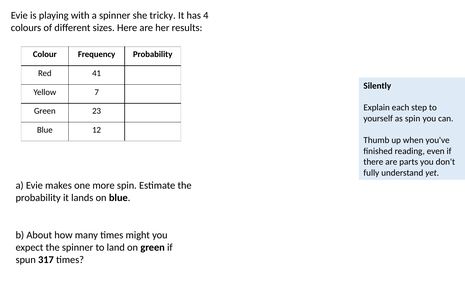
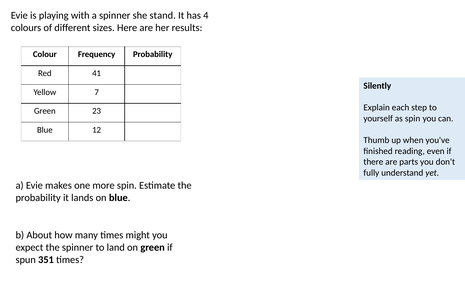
tricky: tricky -> stand
317: 317 -> 351
